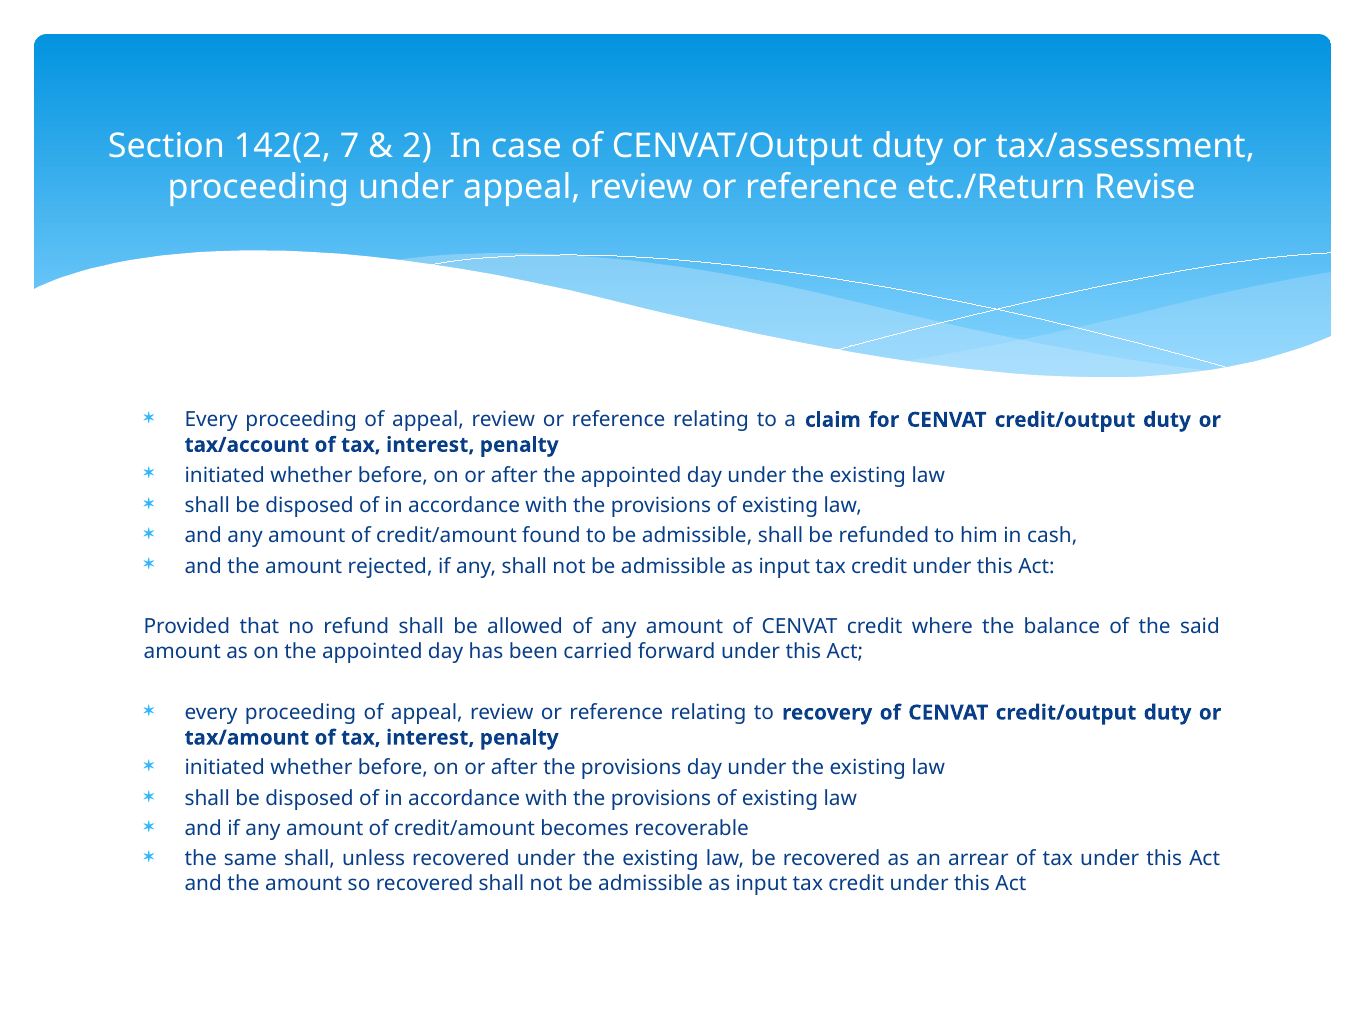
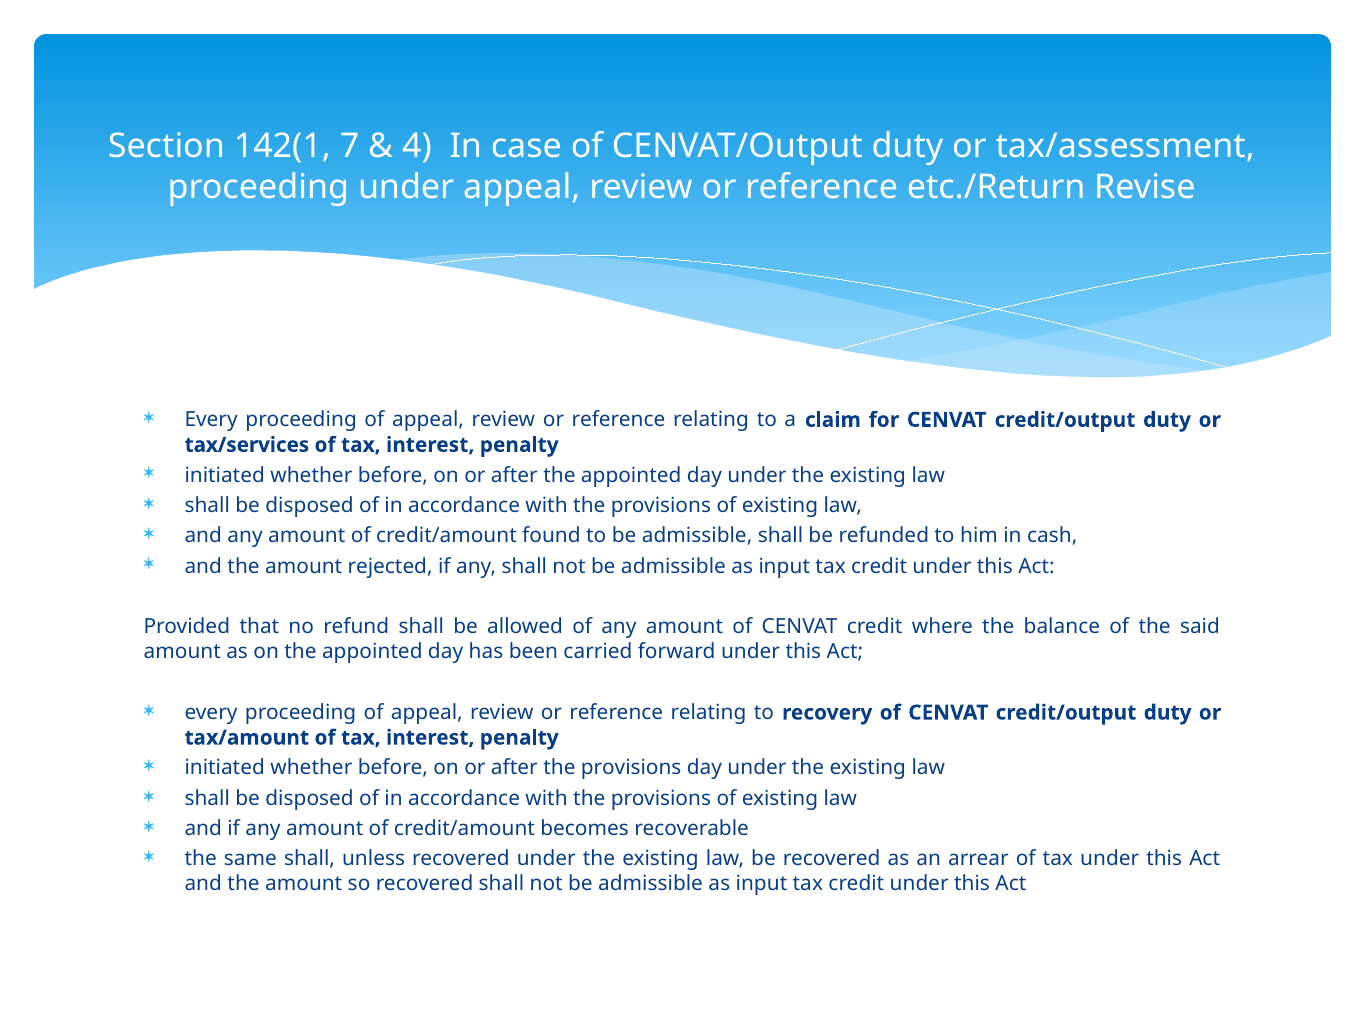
142(2: 142(2 -> 142(1
2: 2 -> 4
tax/account: tax/account -> tax/services
